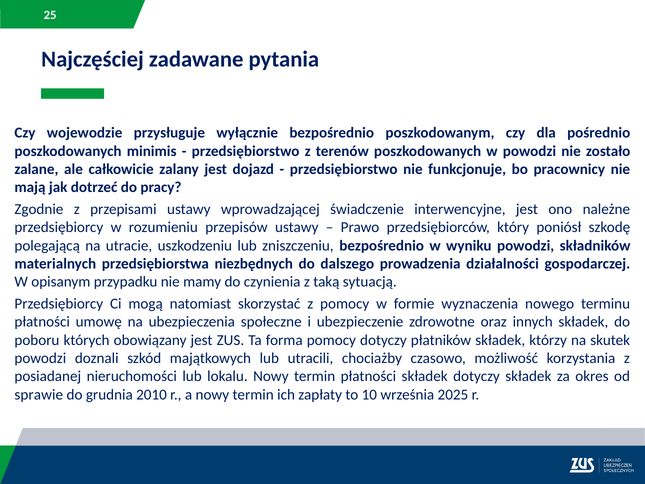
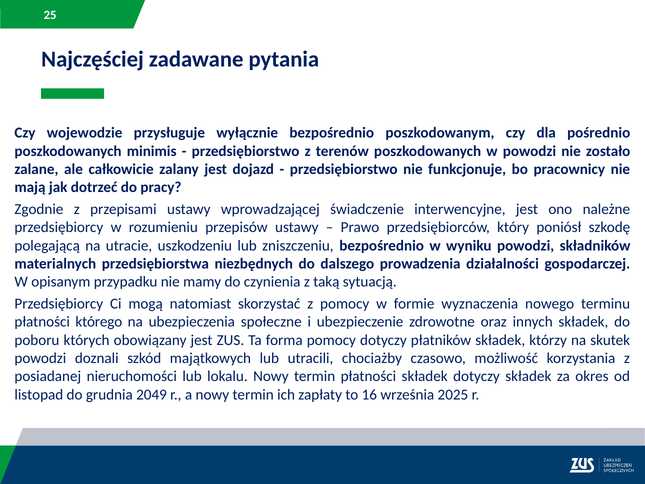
umowę: umowę -> którego
sprawie: sprawie -> listopad
2010: 2010 -> 2049
10: 10 -> 16
